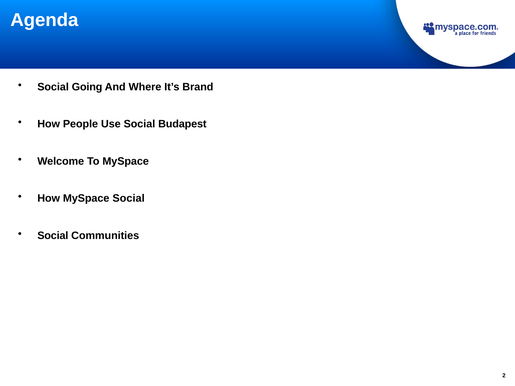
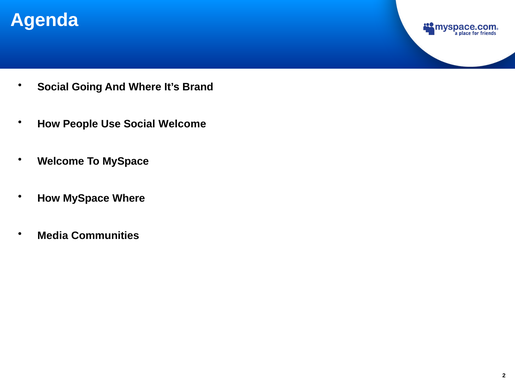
Social Budapest: Budapest -> Welcome
MySpace Social: Social -> Where
Social at (53, 236): Social -> Media
